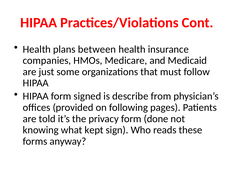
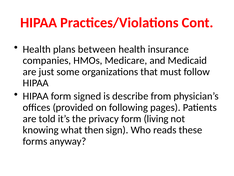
done: done -> living
kept: kept -> then
